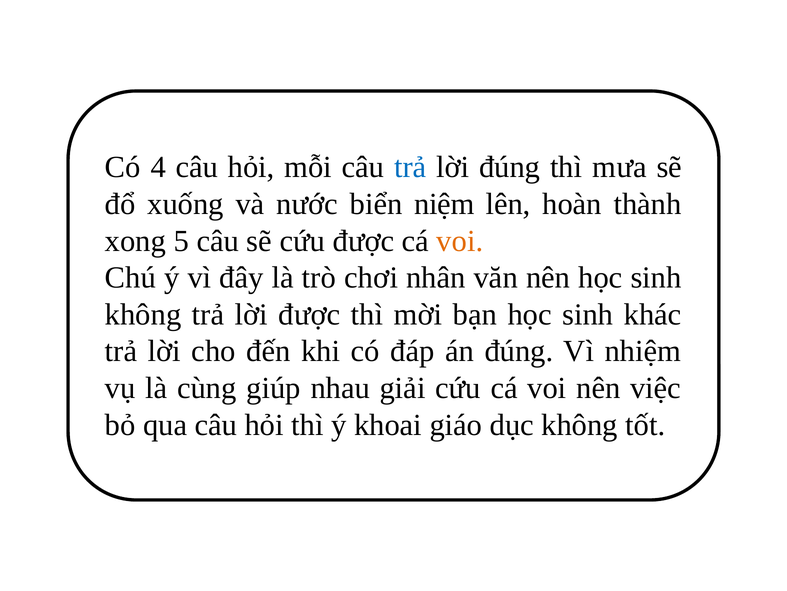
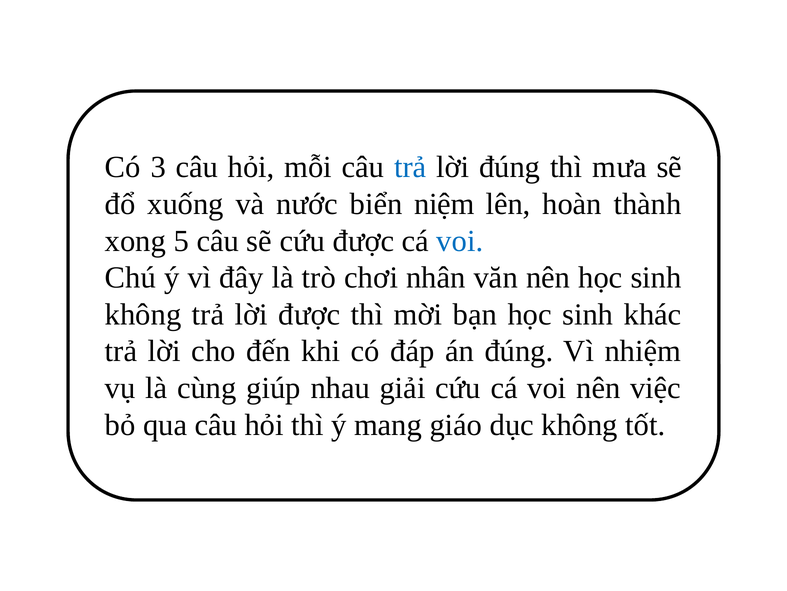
4: 4 -> 3
voi at (460, 241) colour: orange -> blue
khoai: khoai -> mang
